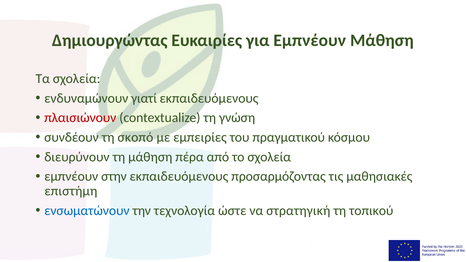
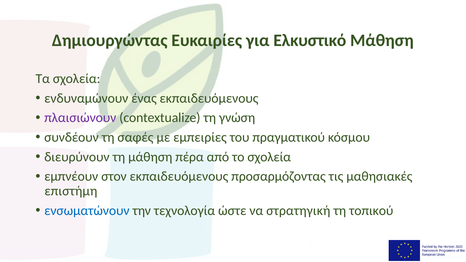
για Εμπνέουν: Εμπνέουν -> Ελκυστικό
γιατί: γιατί -> ένας
πλαισιώνουν colour: red -> purple
σκοπό: σκοπό -> σαφές
στην: στην -> στον
